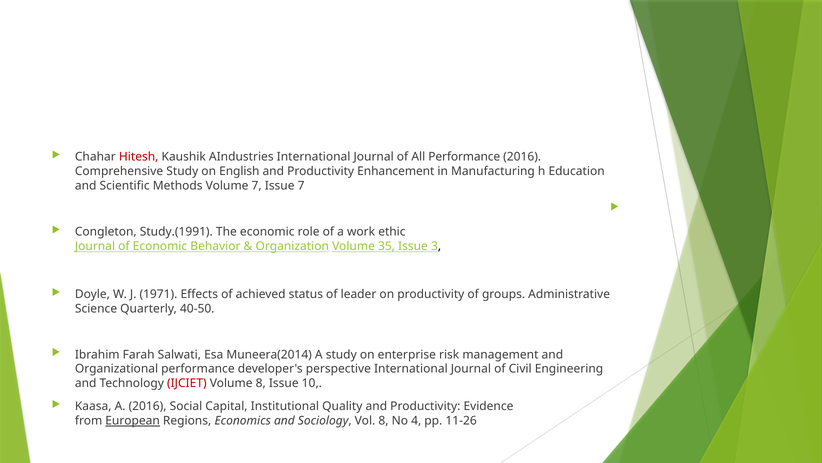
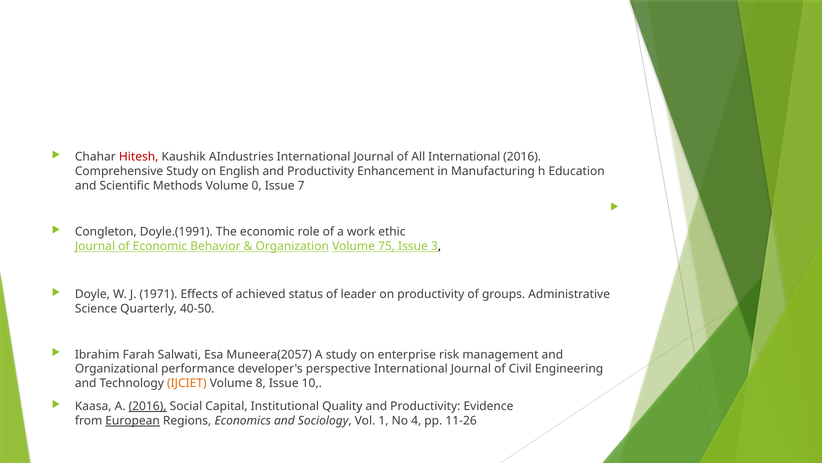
All Performance: Performance -> International
Volume 7: 7 -> 0
Study.(1991: Study.(1991 -> Doyle.(1991
35: 35 -> 75
Muneera(2014: Muneera(2014 -> Muneera(2057
IJCIET colour: red -> orange
2016 at (148, 406) underline: none -> present
Vol 8: 8 -> 1
